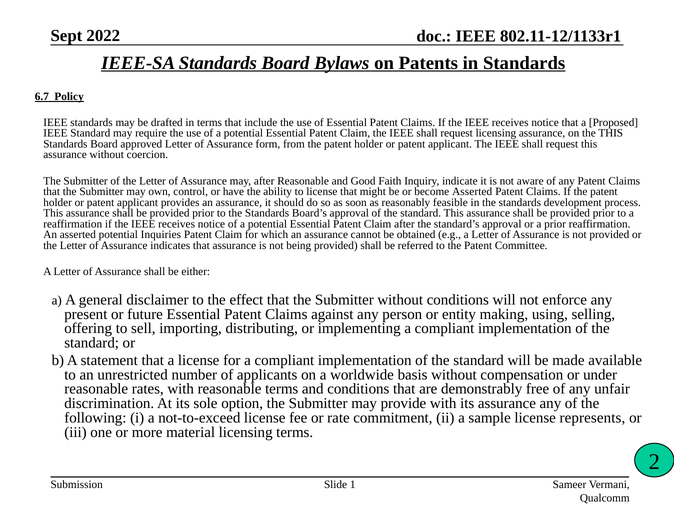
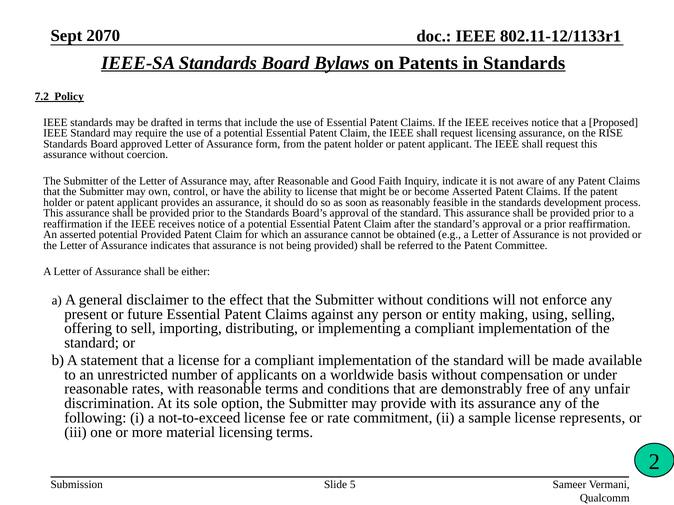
2022: 2022 -> 2070
6.7: 6.7 -> 7.2
the THIS: THIS -> RISE
potential Inquiries: Inquiries -> Provided
1: 1 -> 5
